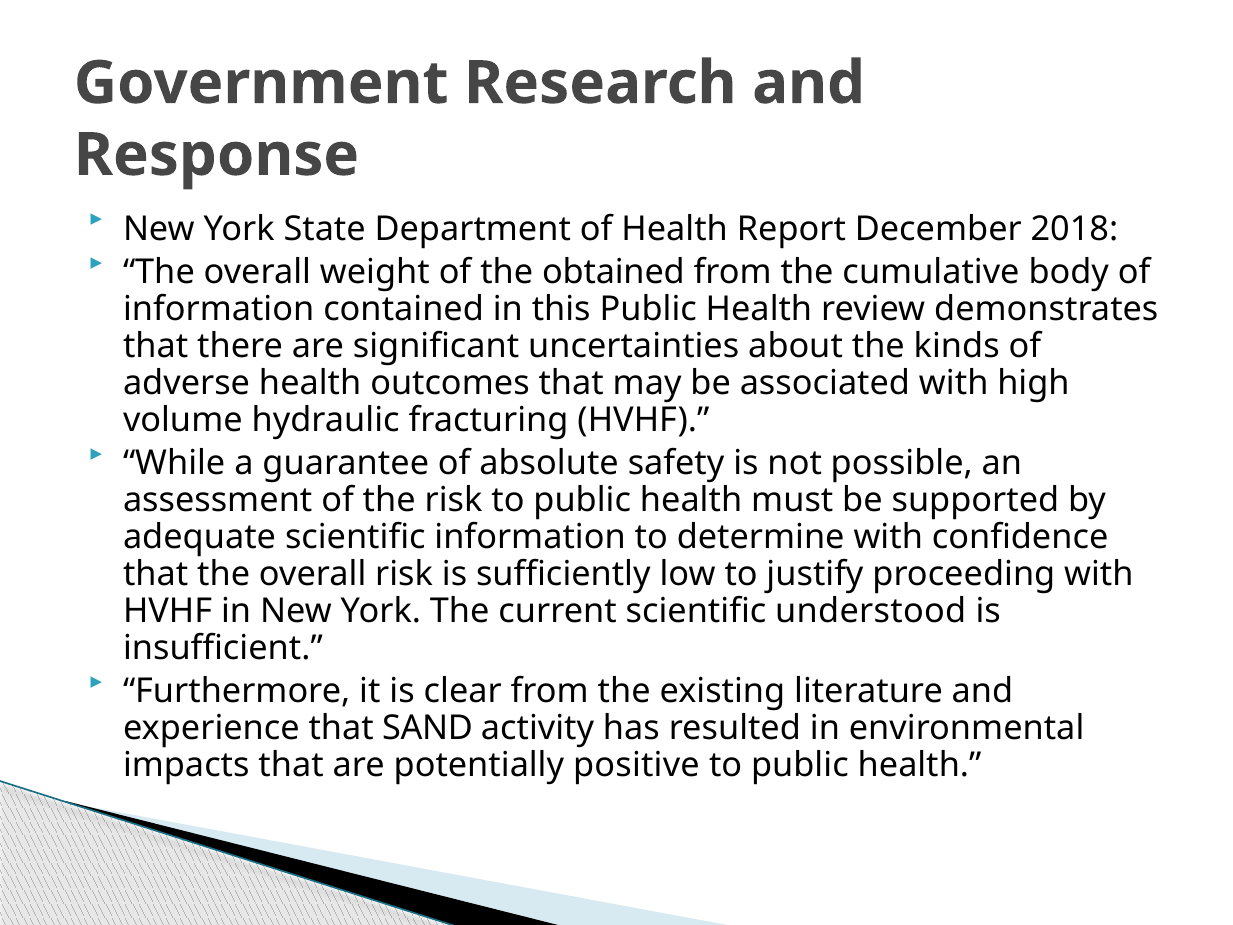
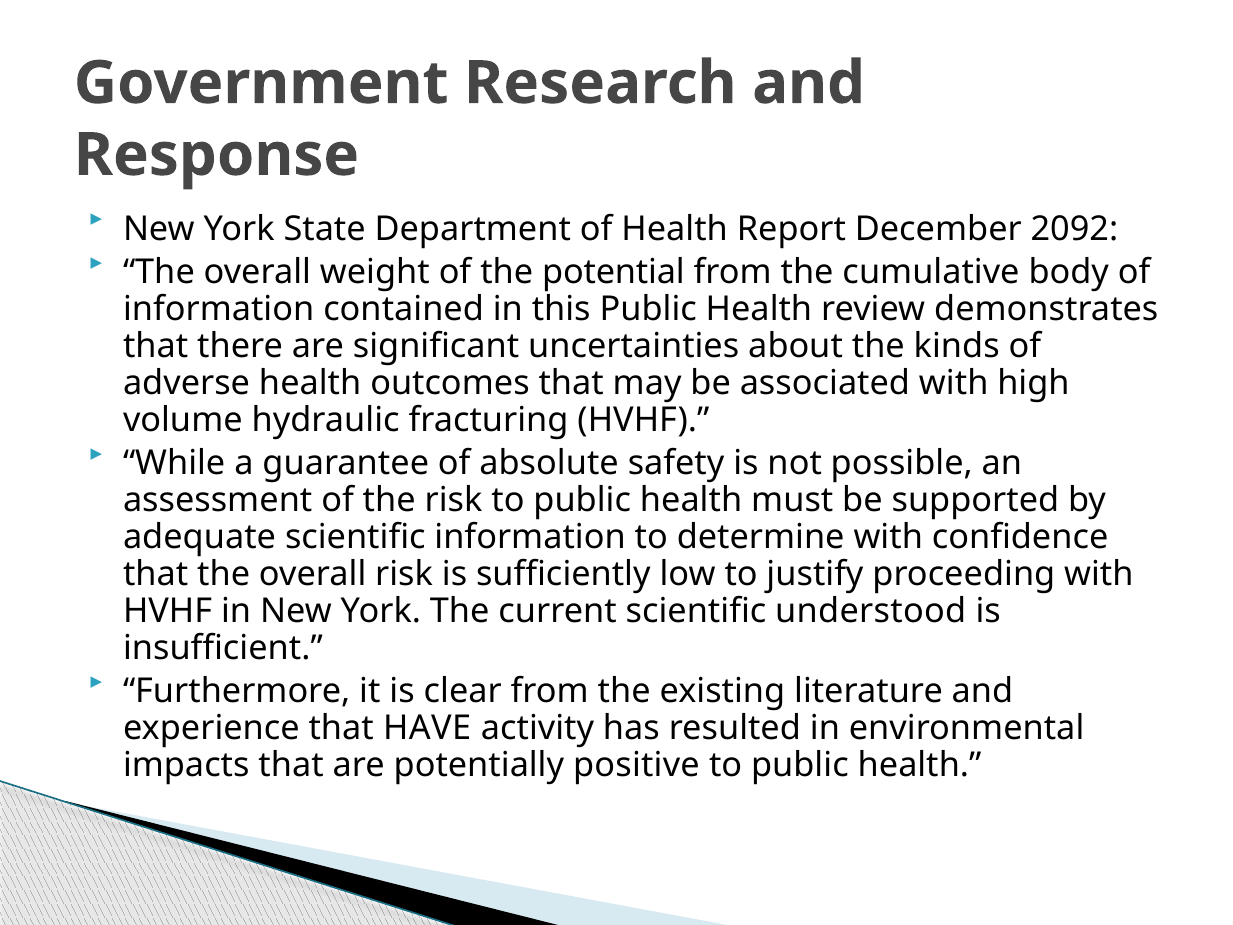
2018: 2018 -> 2092
obtained: obtained -> potential
SAND: SAND -> HAVE
